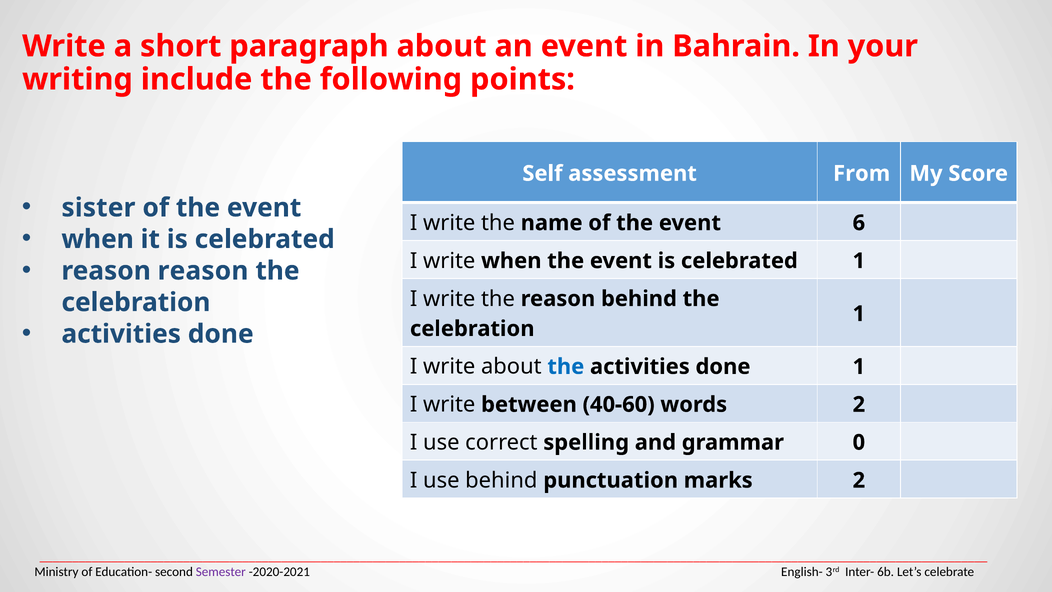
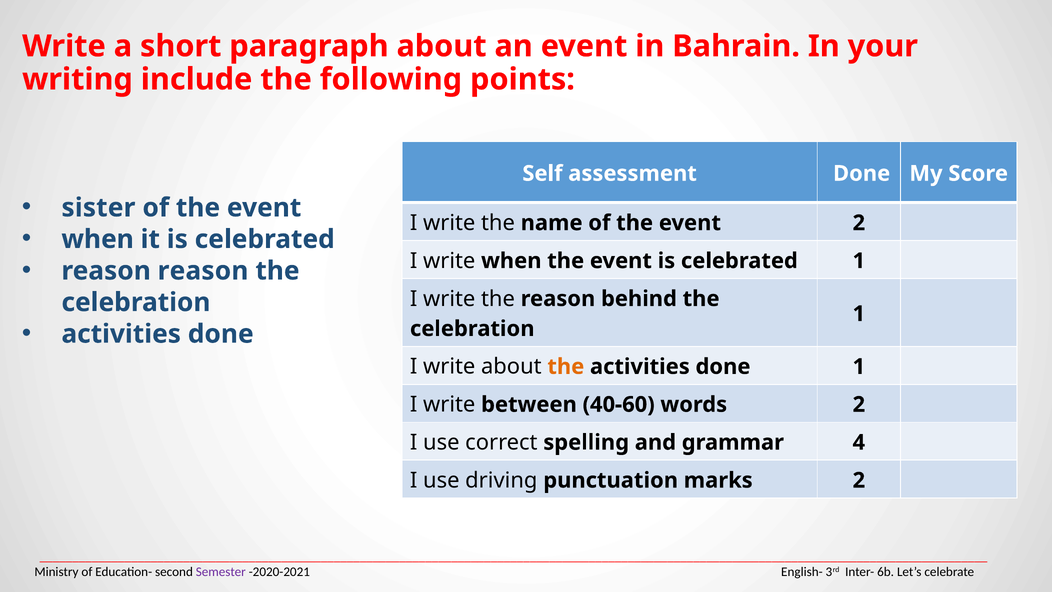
assessment From: From -> Done
event 6: 6 -> 2
the at (566, 367) colour: blue -> orange
0: 0 -> 4
use behind: behind -> driving
